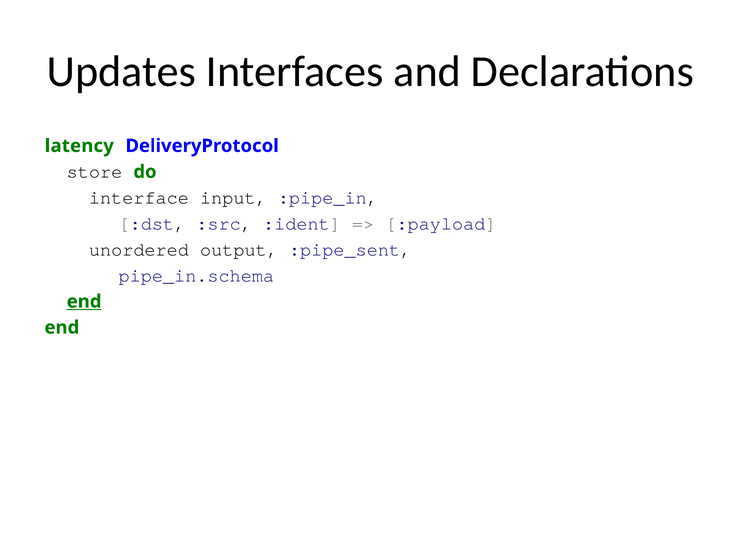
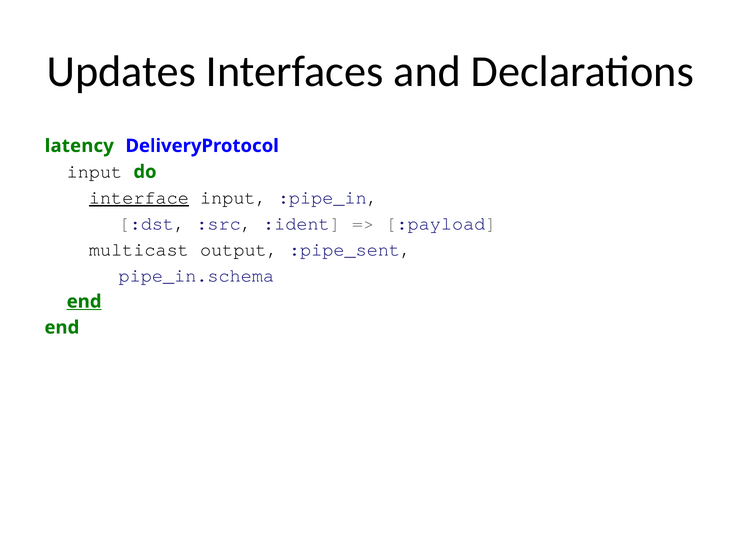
store at (94, 172): store -> input
interface underline: none -> present
unordered: unordered -> multicast
